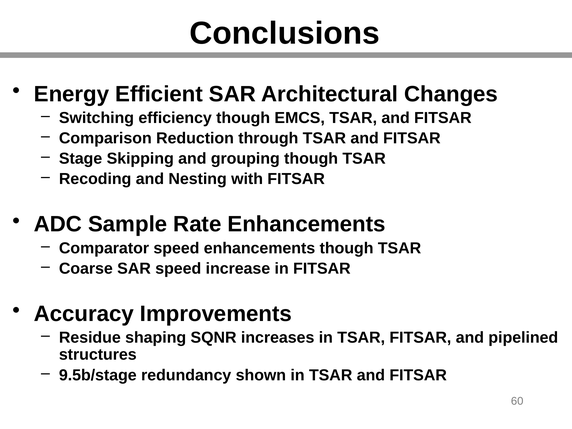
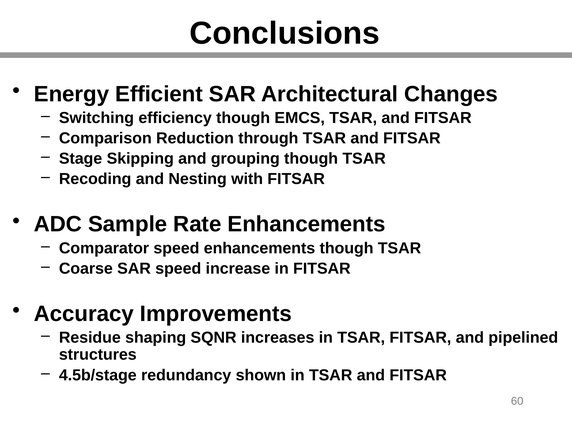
9.5b/stage: 9.5b/stage -> 4.5b/stage
